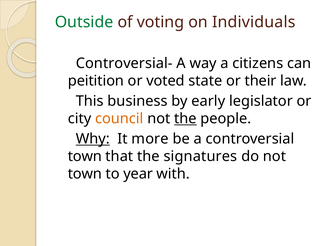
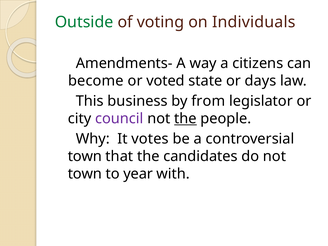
Controversial-: Controversial- -> Amendments-
peitition: peitition -> become
their: their -> days
early: early -> from
council colour: orange -> purple
Why underline: present -> none
more: more -> votes
signatures: signatures -> candidates
